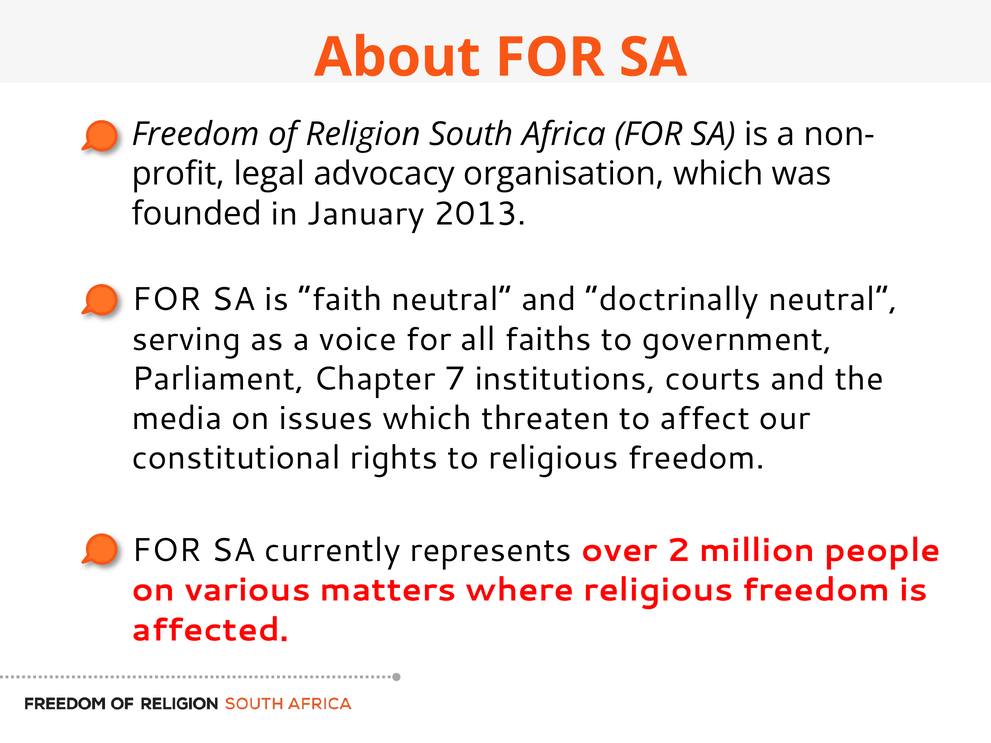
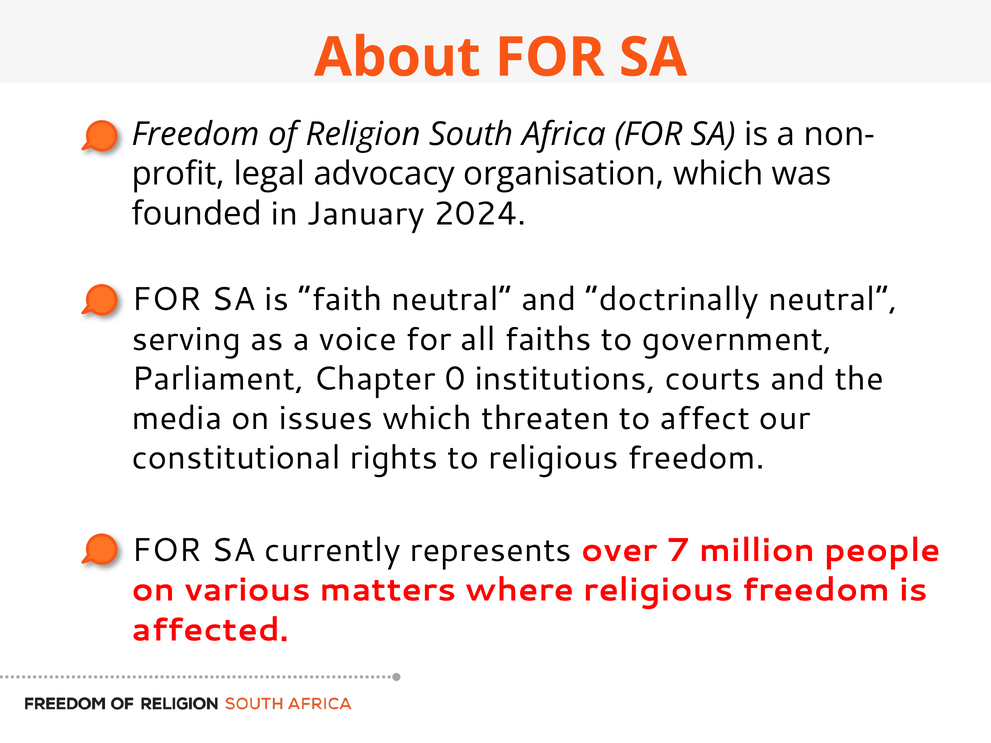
2013: 2013 -> 2024
7: 7 -> 0
2: 2 -> 7
